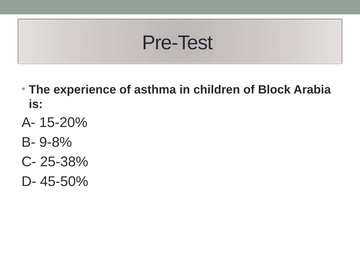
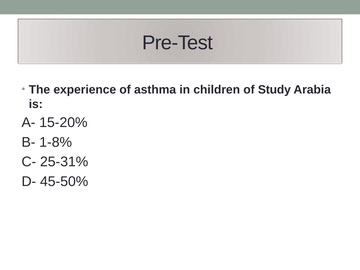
Block: Block -> Study
9-8%: 9-8% -> 1-8%
25-38%: 25-38% -> 25-31%
